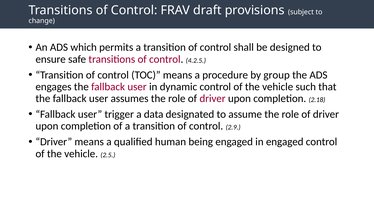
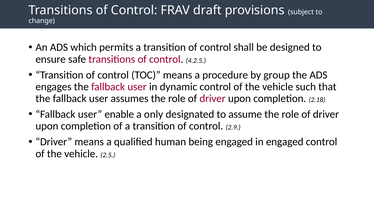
trigger: trigger -> enable
data: data -> only
